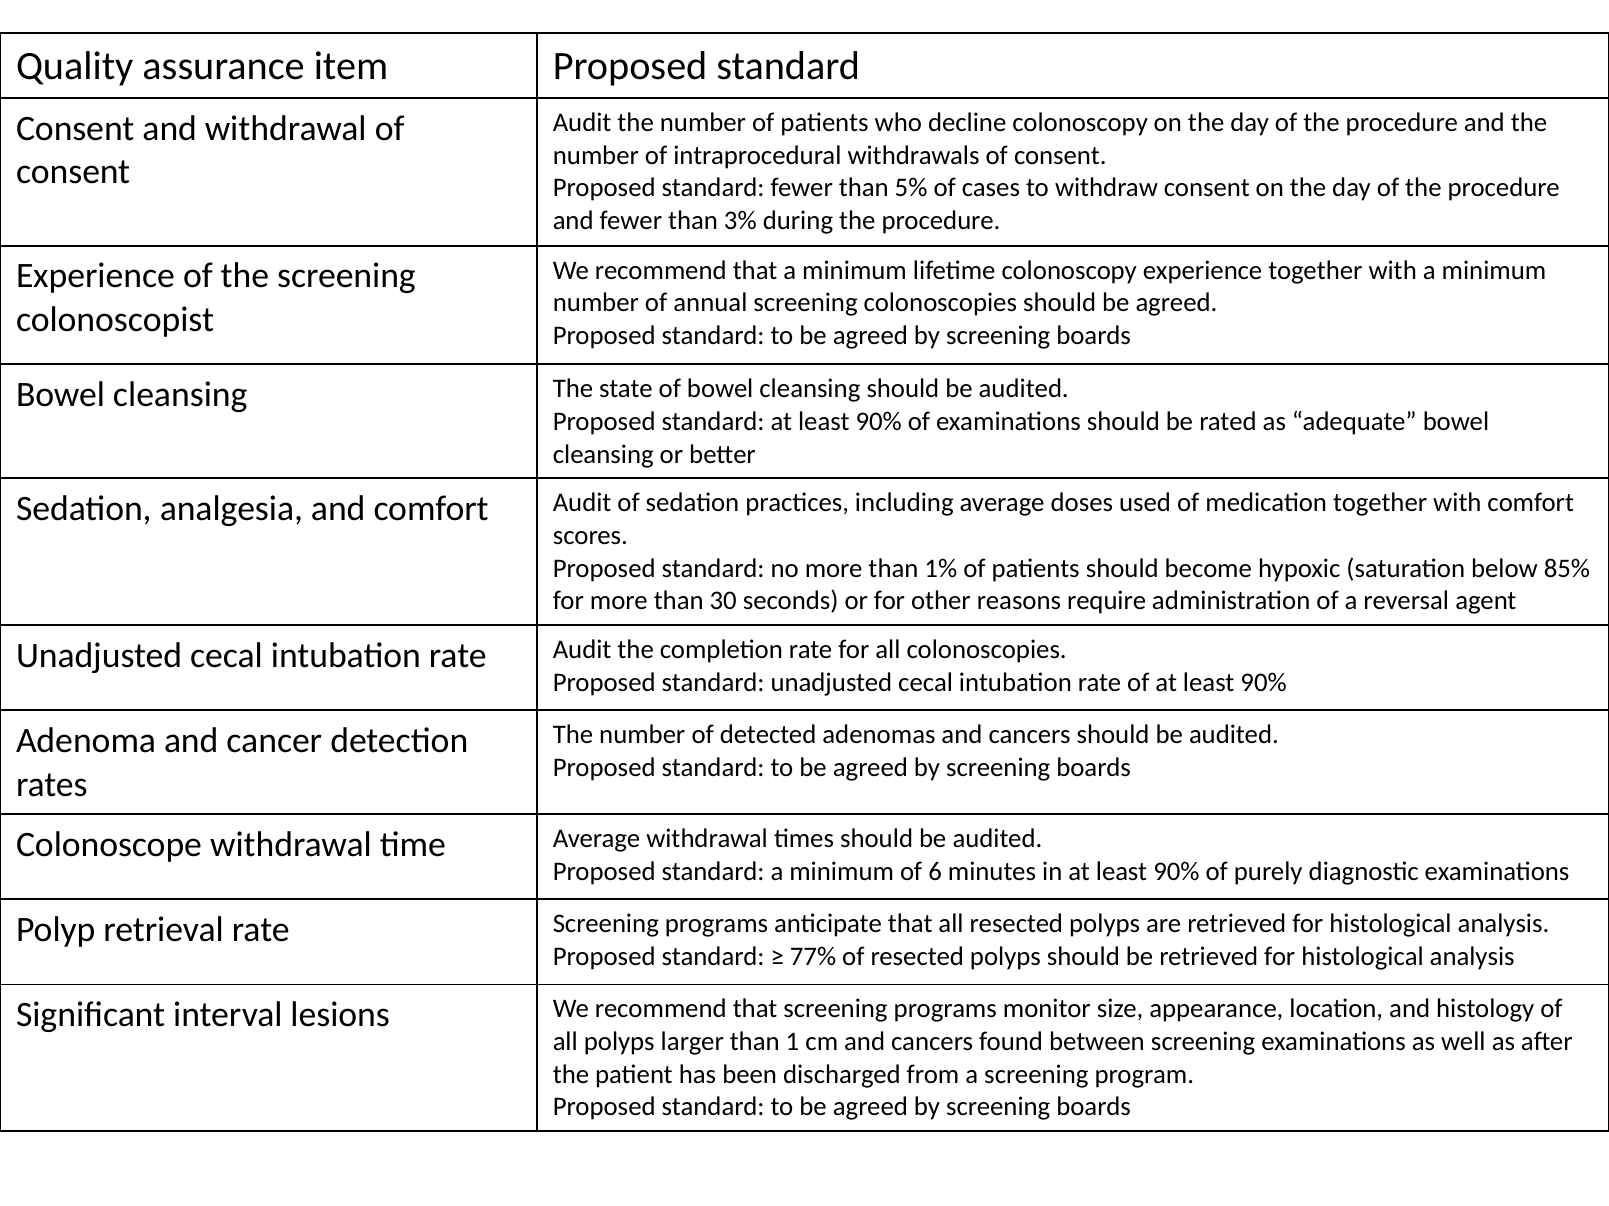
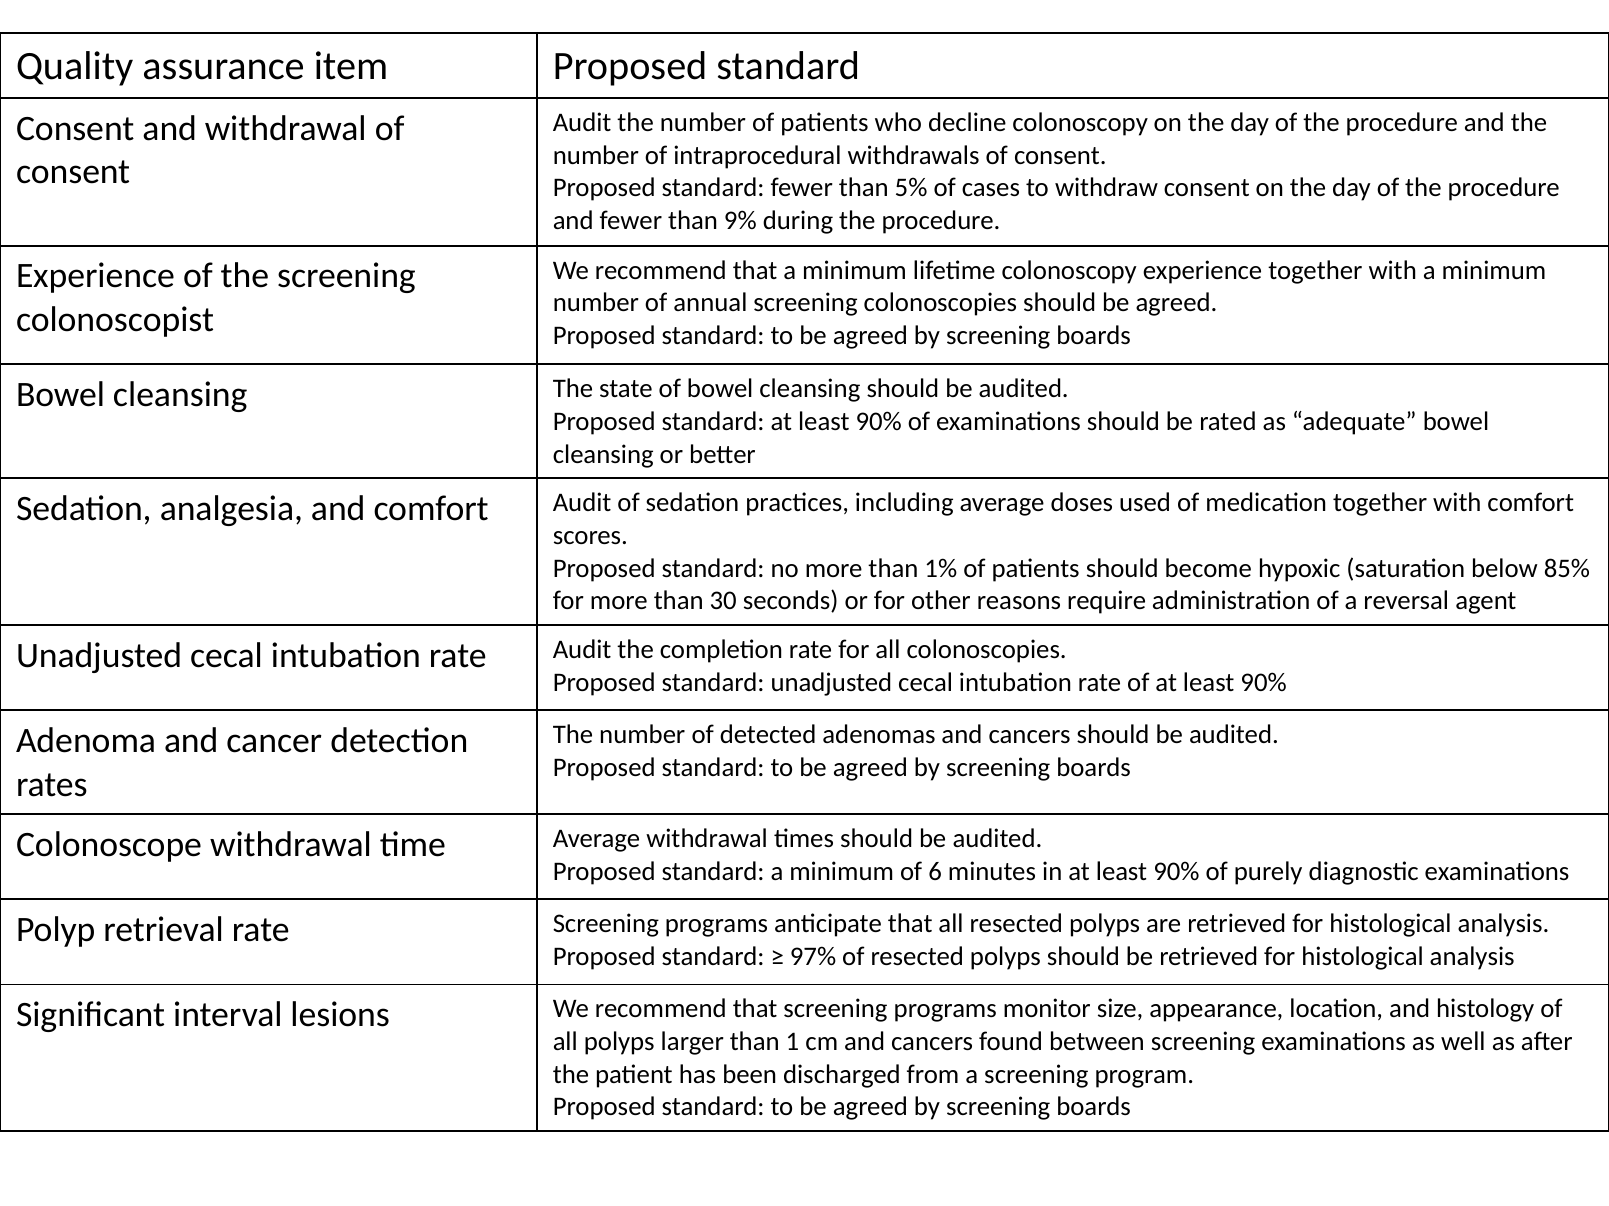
3%: 3% -> 9%
77%: 77% -> 97%
